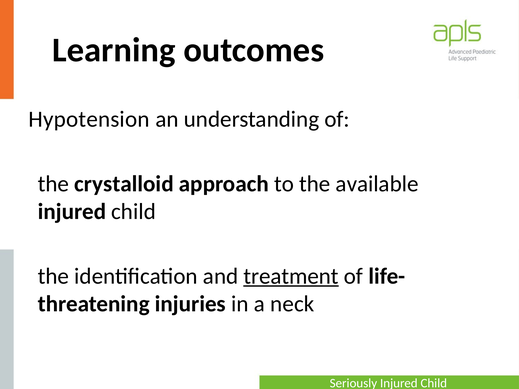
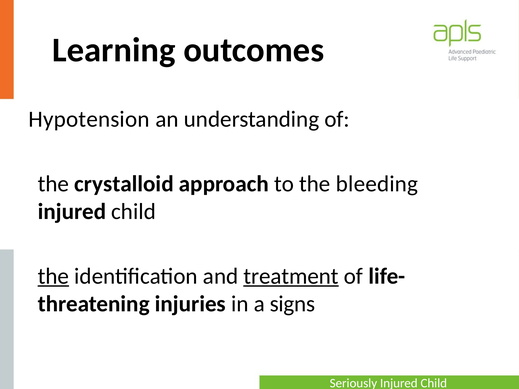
available: available -> bleeding
the at (53, 276) underline: none -> present
neck: neck -> signs
